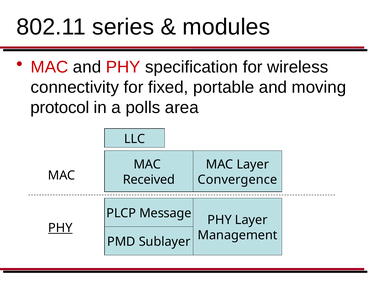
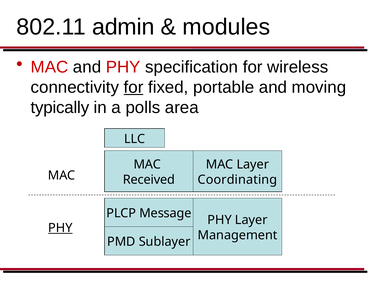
series: series -> admin
for at (134, 87) underline: none -> present
protocol: protocol -> typically
Convergence: Convergence -> Coordinating
